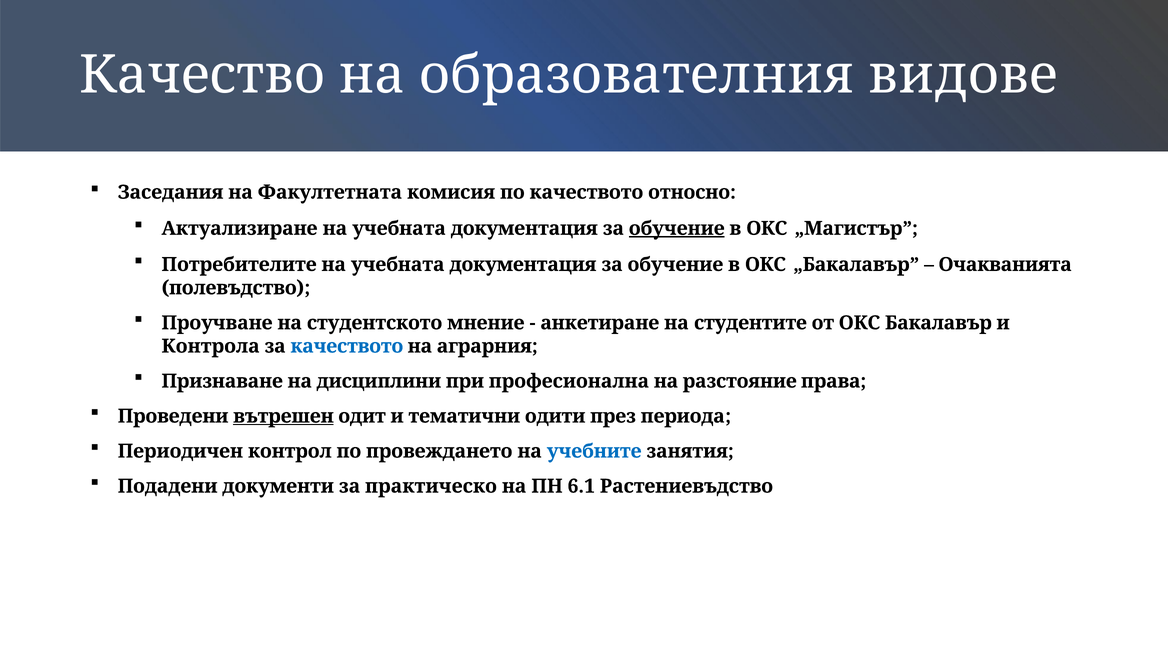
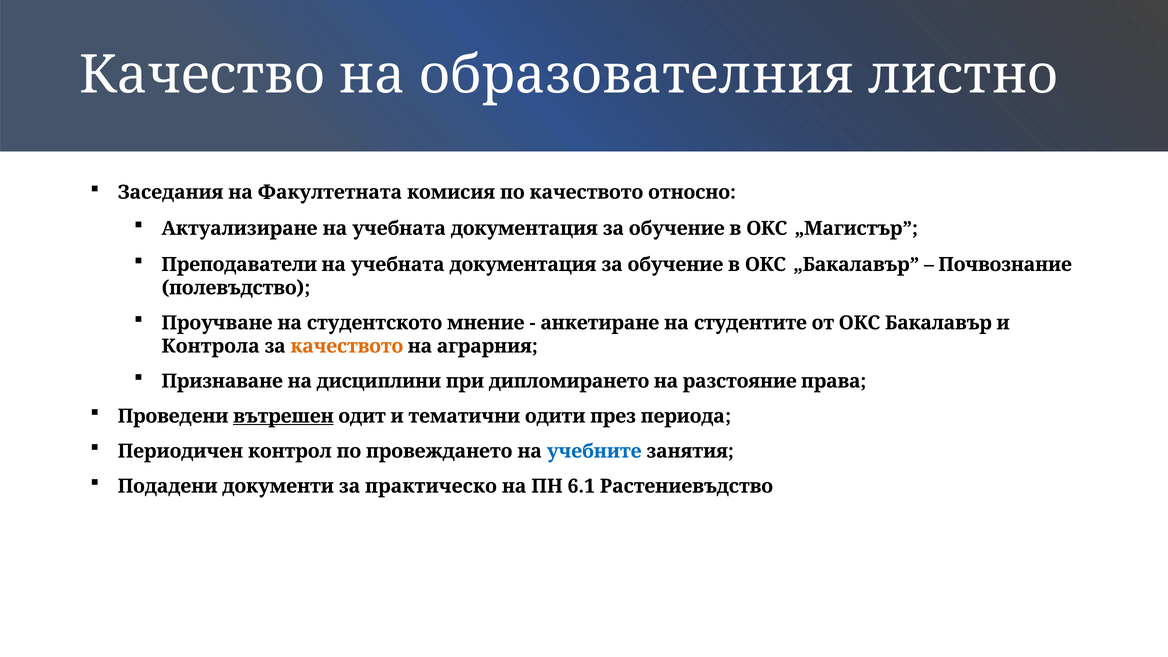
видове: видове -> листно
обучение at (677, 228) underline: present -> none
Потребителите: Потребителите -> Преподаватели
Очакванията: Очакванията -> Почвознание
качеството at (347, 346) colour: blue -> orange
професионална: професионална -> дипломирането
